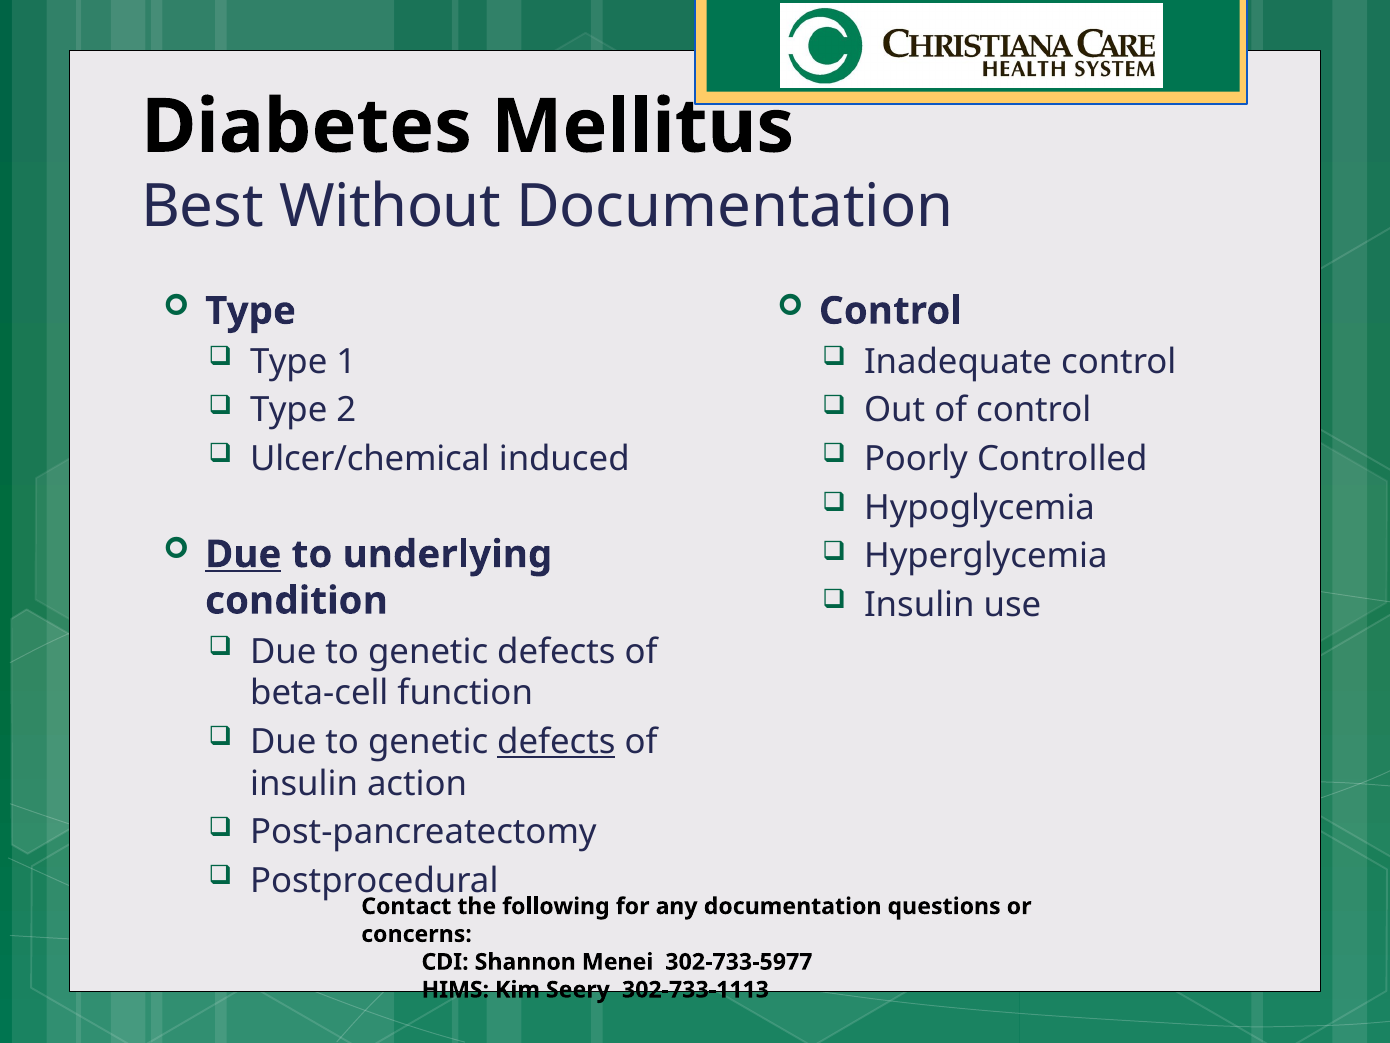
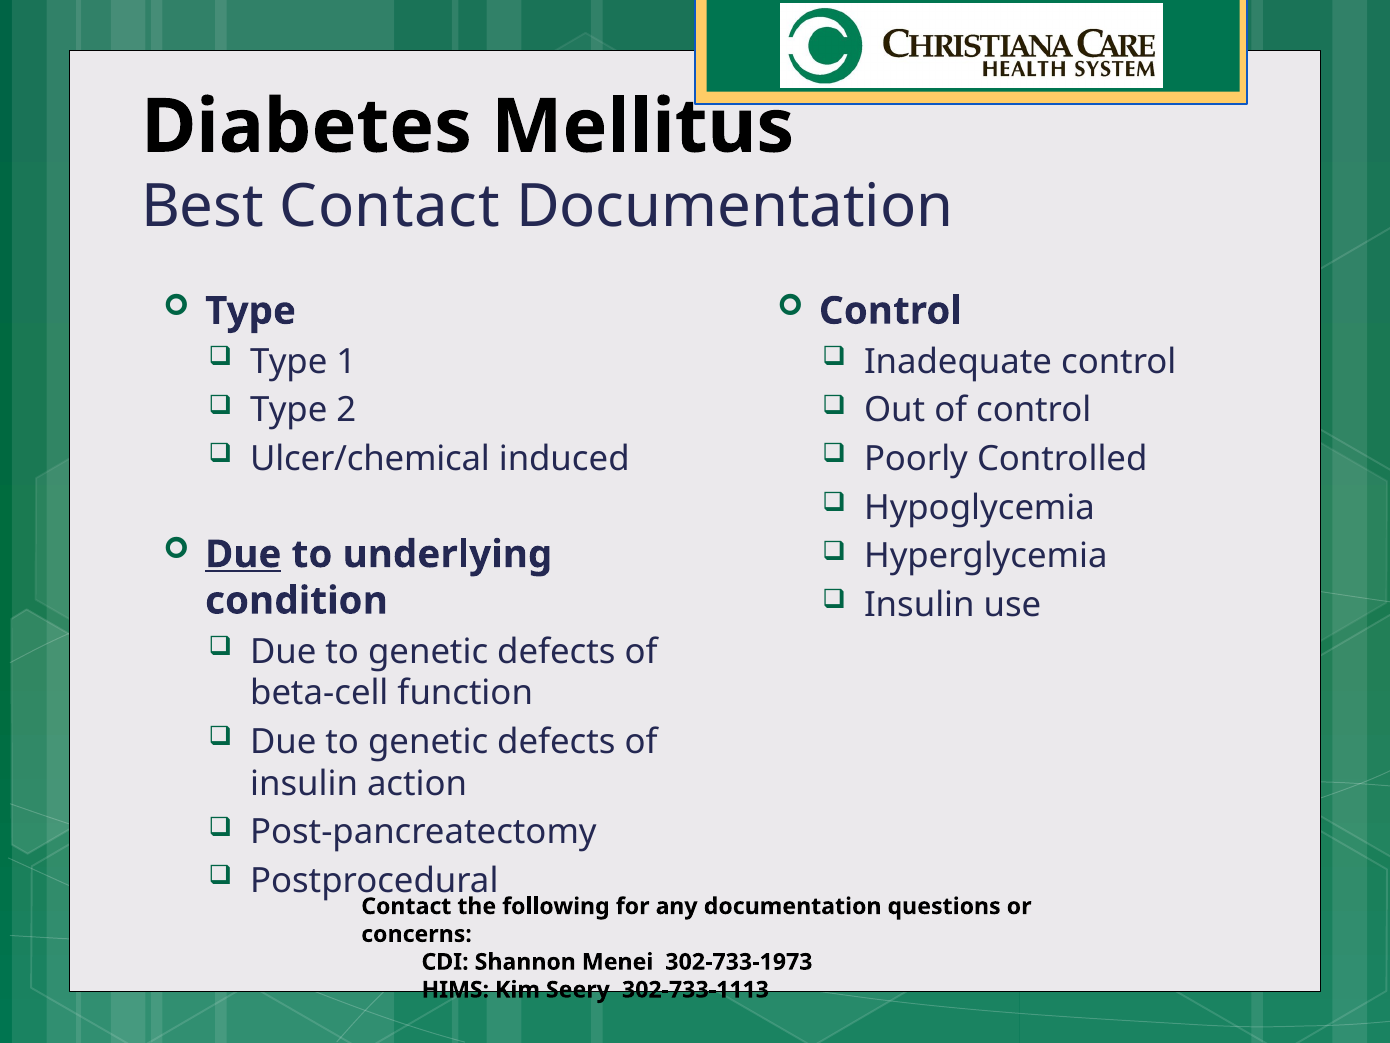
Best Without: Without -> Contact
defects at (556, 742) underline: present -> none
302-733-5977: 302-733-5977 -> 302-733-1973
